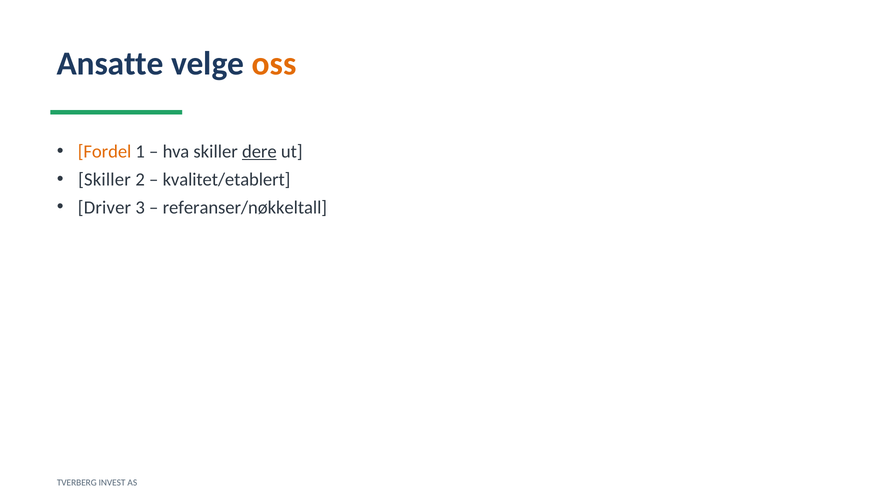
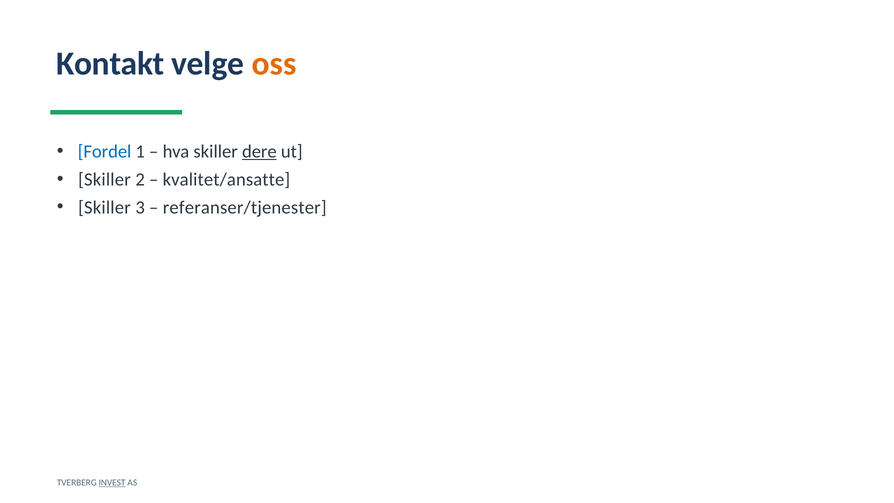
Ansatte: Ansatte -> Kontakt
Fordel colour: orange -> blue
kvalitet/etablert: kvalitet/etablert -> kvalitet/ansatte
Driver at (104, 207): Driver -> Skiller
referanser/nøkkeltall: referanser/nøkkeltall -> referanser/tjenester
INVEST underline: none -> present
